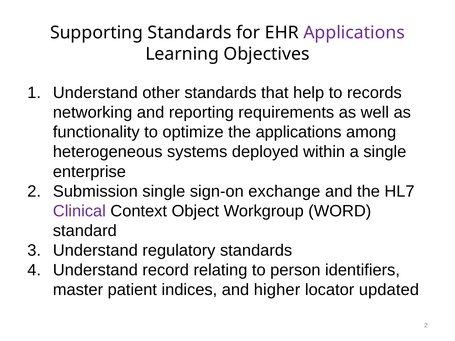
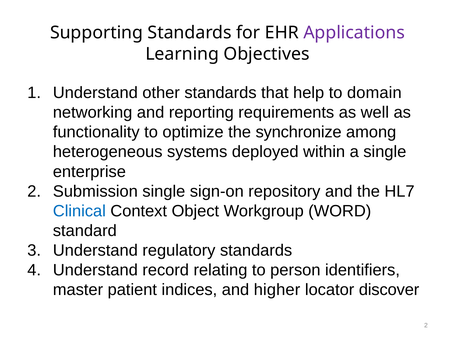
records: records -> domain
the applications: applications -> synchronize
exchange: exchange -> repository
Clinical colour: purple -> blue
updated: updated -> discover
